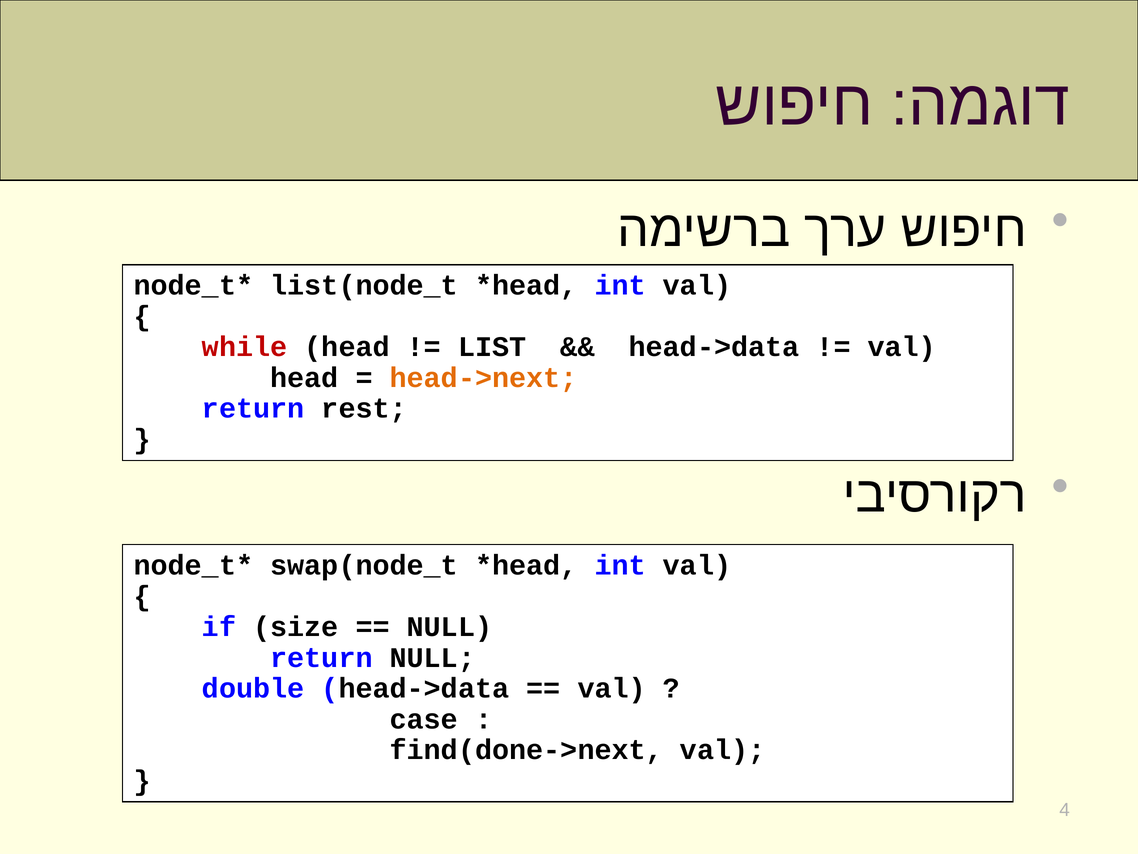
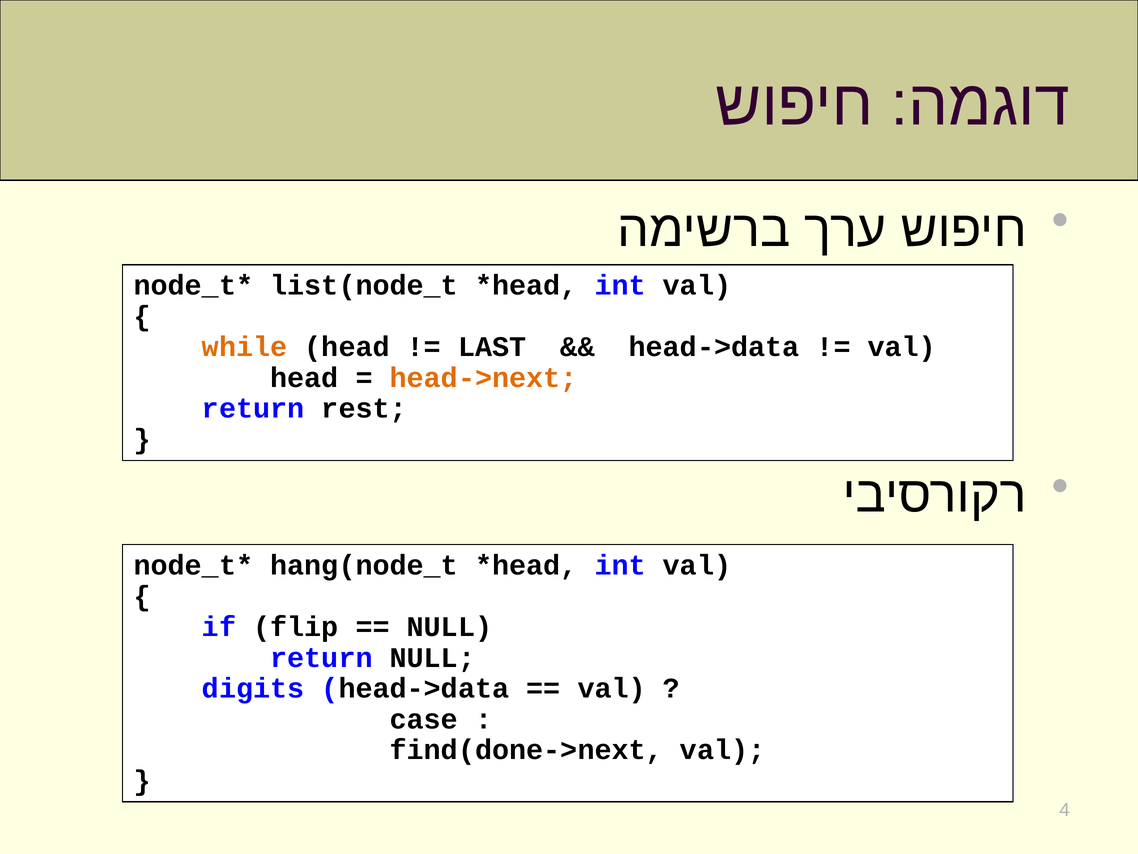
while colour: red -> orange
LIST: LIST -> LAST
swap(node_t: swap(node_t -> hang(node_t
size: size -> flip
double: double -> digits
